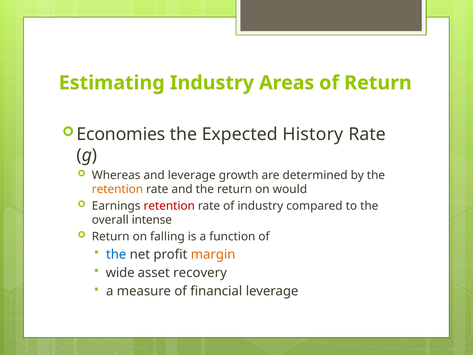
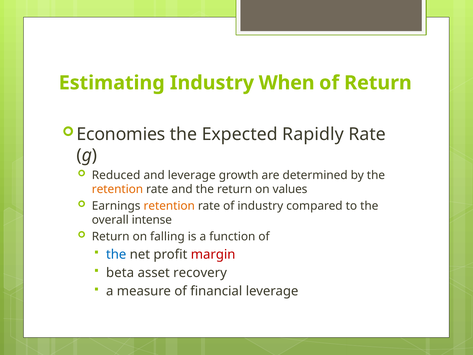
Areas: Areas -> When
History: History -> Rapidly
Whereas: Whereas -> Reduced
would: would -> values
retention at (169, 206) colour: red -> orange
margin colour: orange -> red
wide: wide -> beta
